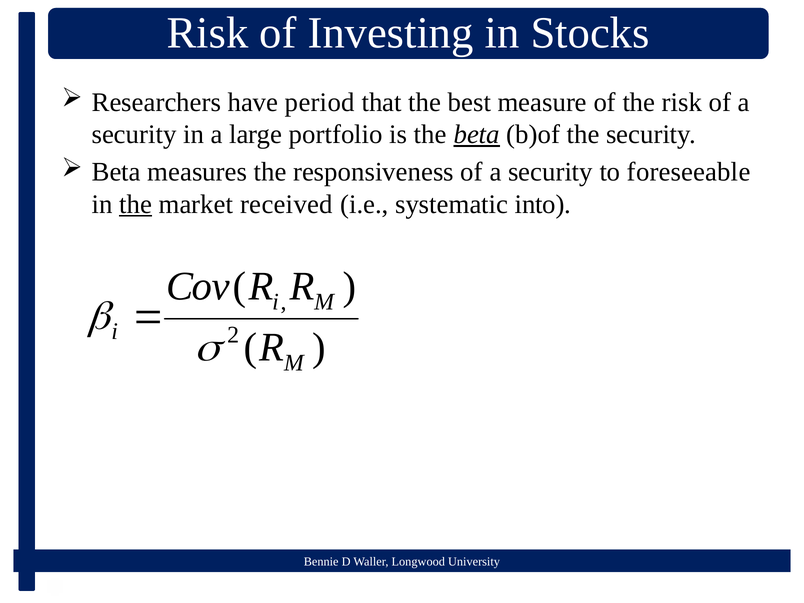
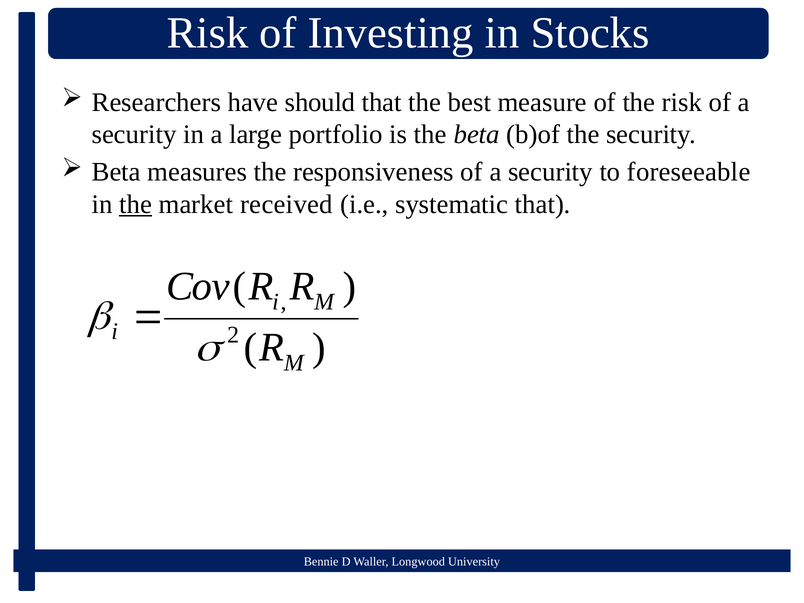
period: period -> should
beta at (477, 135) underline: present -> none
systematic into: into -> that
